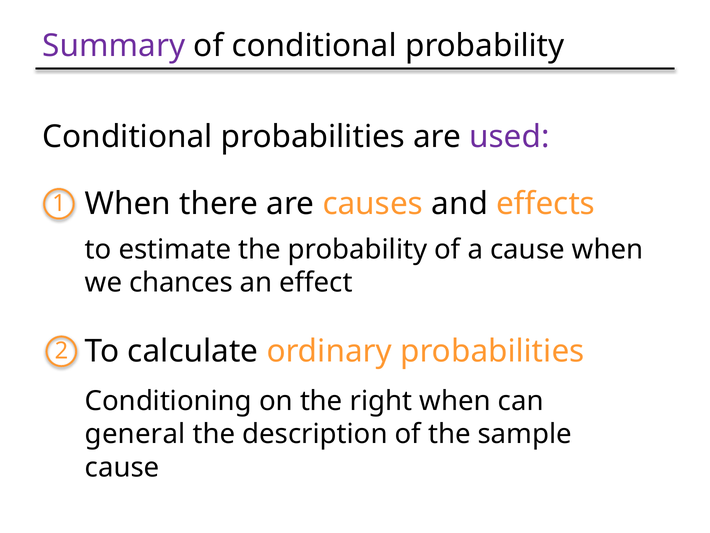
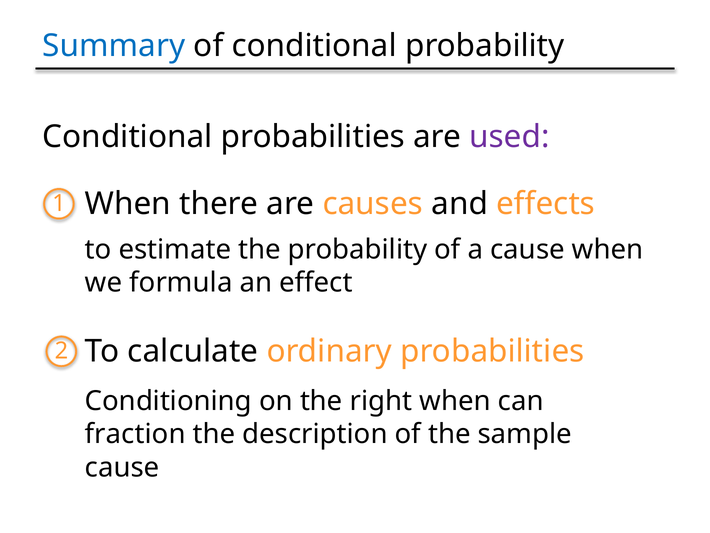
Summary colour: purple -> blue
chances: chances -> formula
general: general -> fraction
